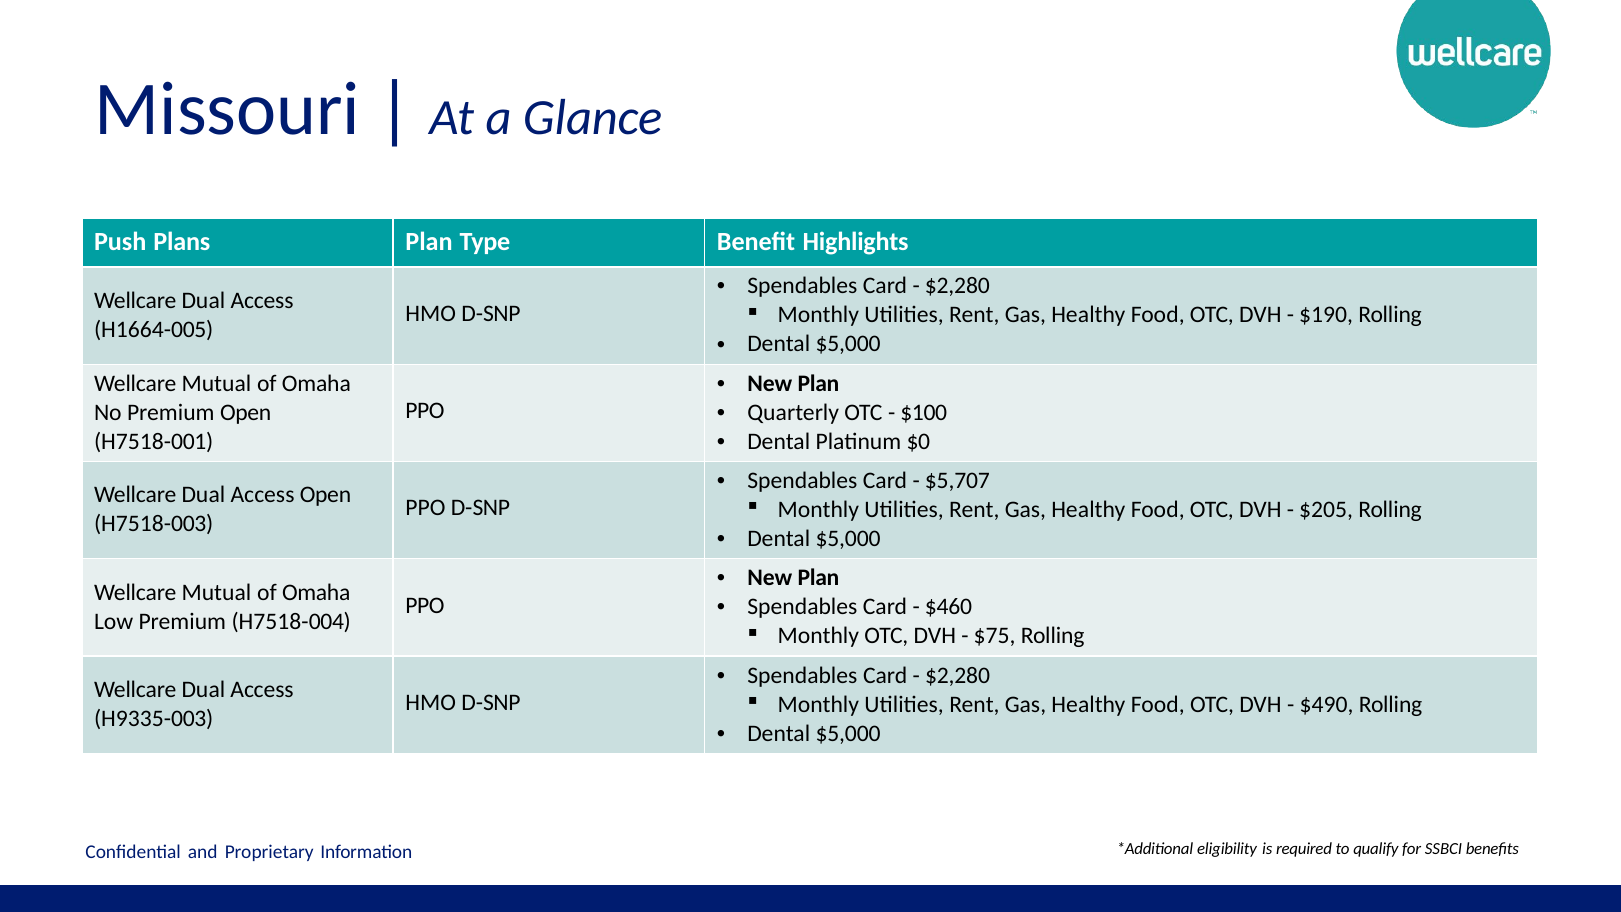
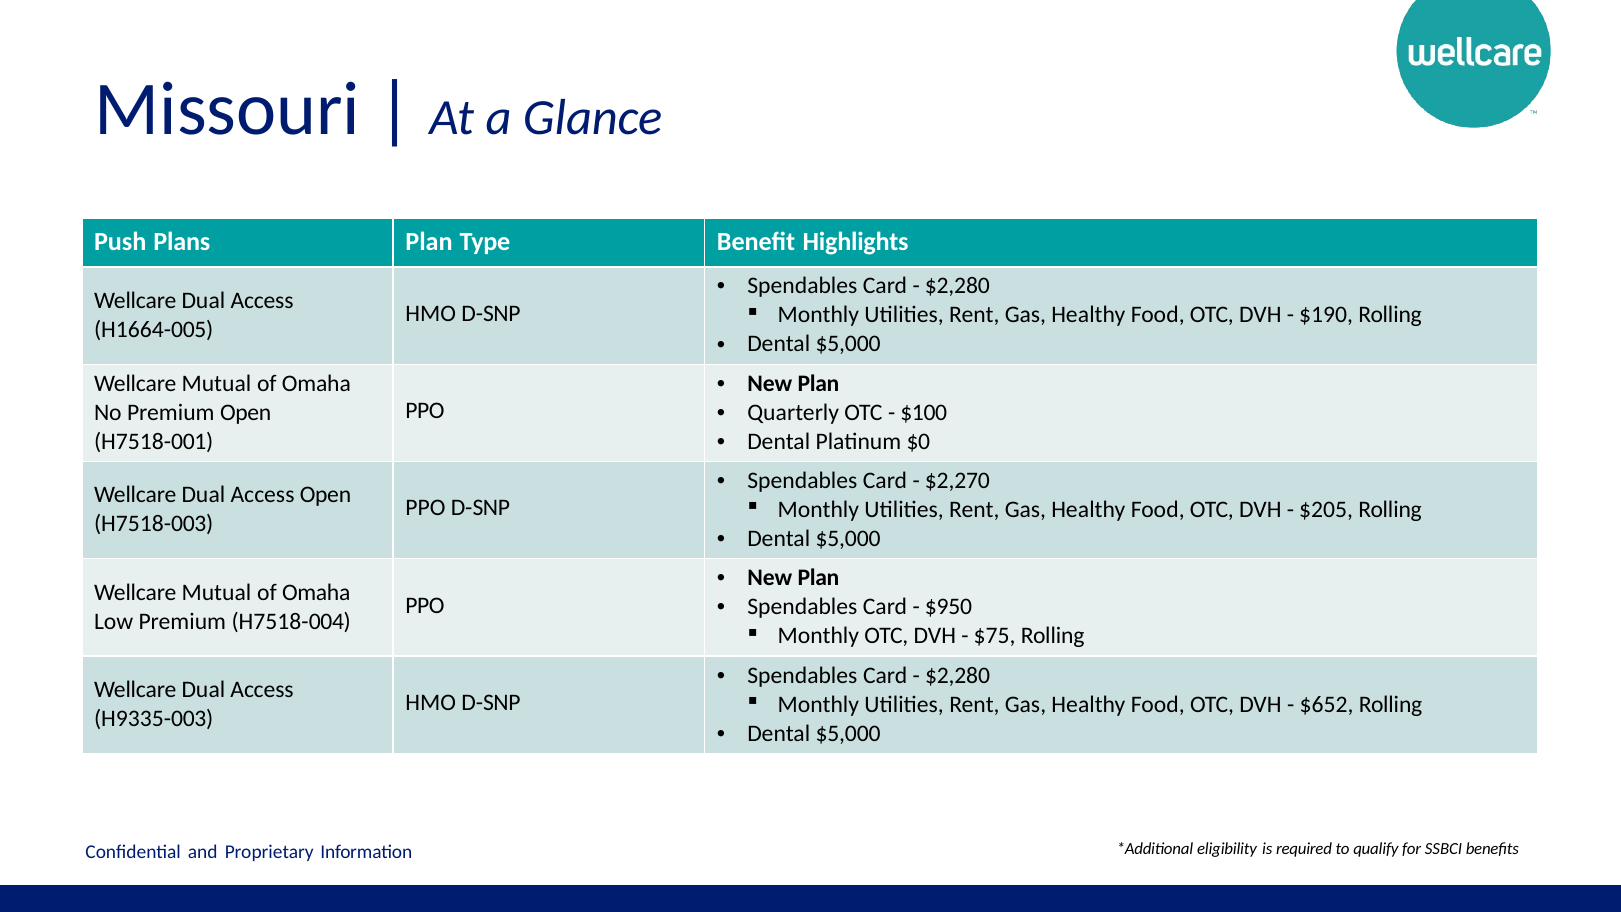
$5,707: $5,707 -> $2,270
$460: $460 -> $950
$490: $490 -> $652
